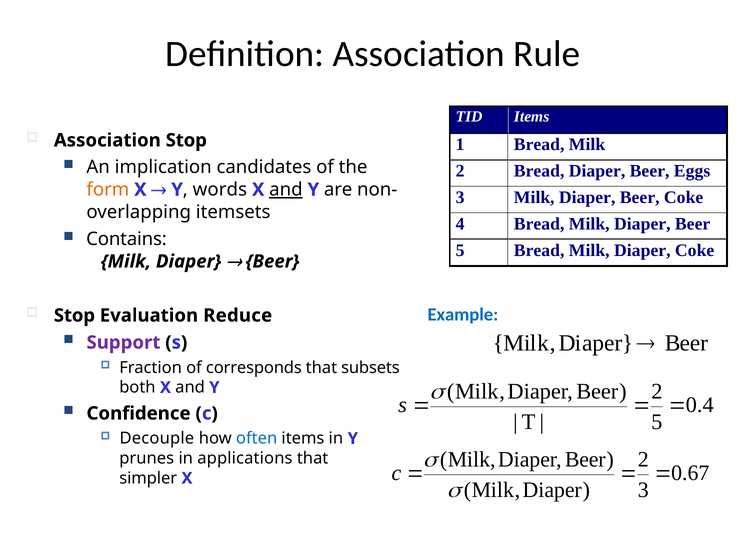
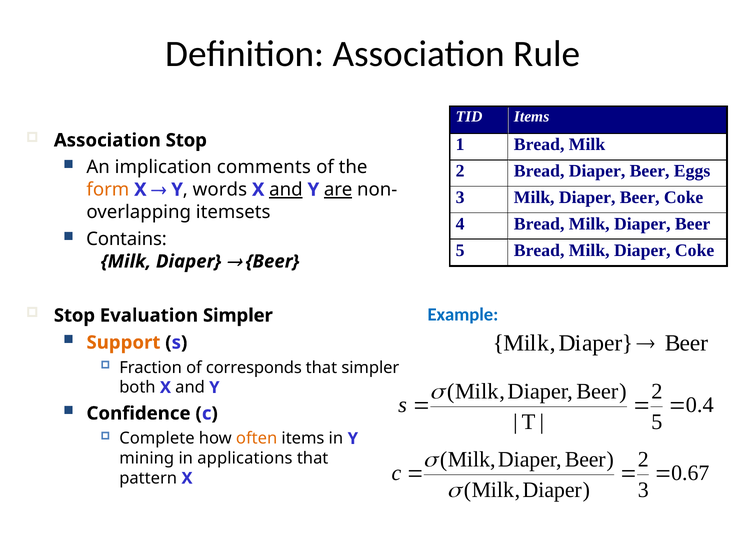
candidates: candidates -> comments
are underline: none -> present
Evaluation Reduce: Reduce -> Simpler
Support colour: purple -> orange
that subsets: subsets -> simpler
Decouple: Decouple -> Complete
often colour: blue -> orange
prunes: prunes -> mining
simpler: simpler -> pattern
